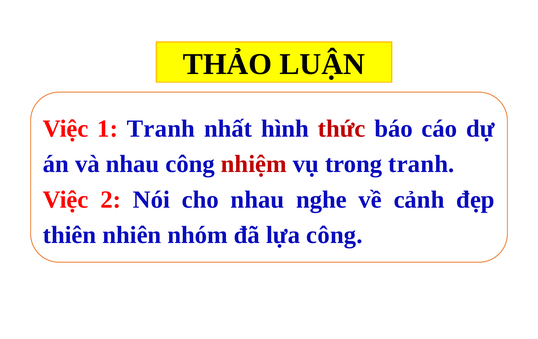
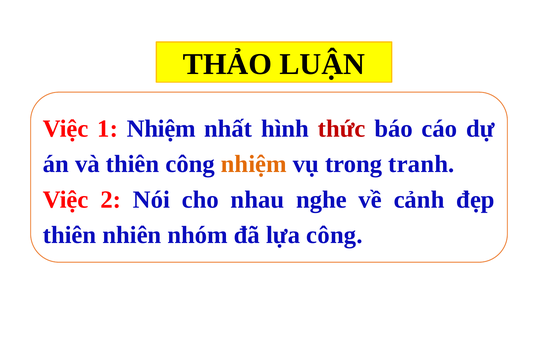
1 Tranh: Tranh -> Nhiệm
và nhau: nhau -> thiên
nhiệm at (254, 164) colour: red -> orange
